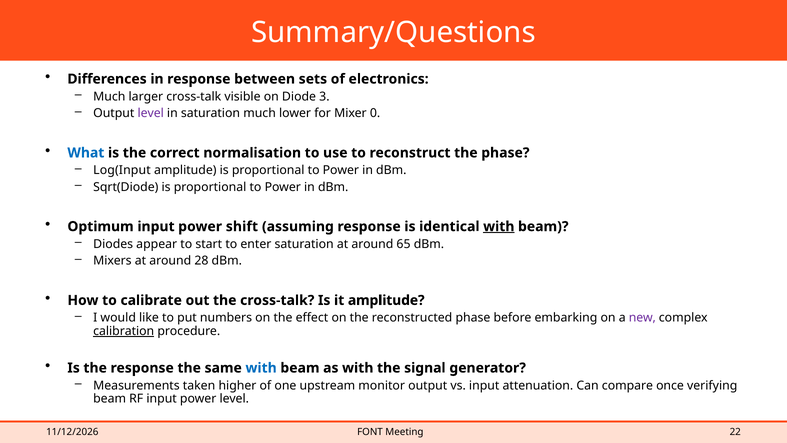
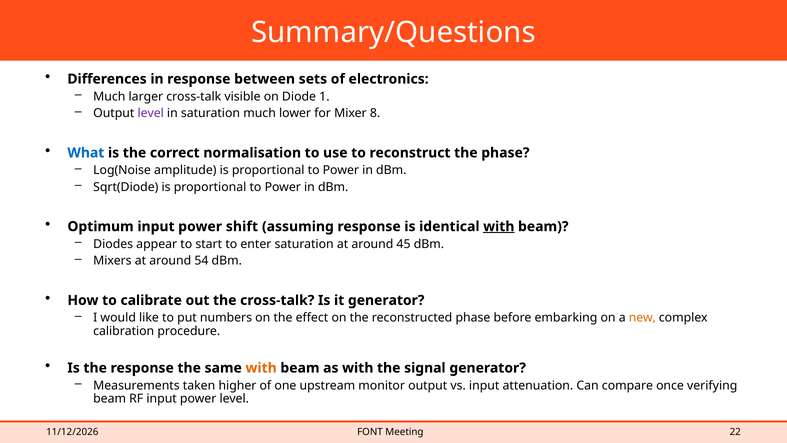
3: 3 -> 1
0: 0 -> 8
Log(Input: Log(Input -> Log(Noise
65: 65 -> 45
28: 28 -> 54
it amplitude: amplitude -> generator
new colour: purple -> orange
calibration underline: present -> none
with at (261, 368) colour: blue -> orange
